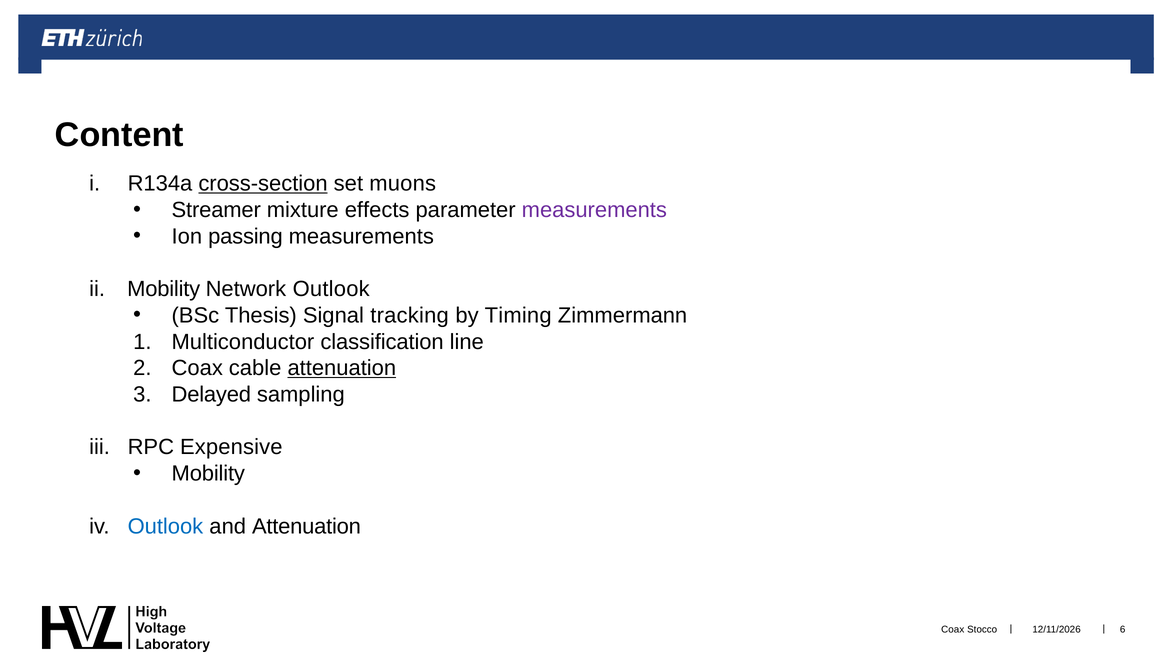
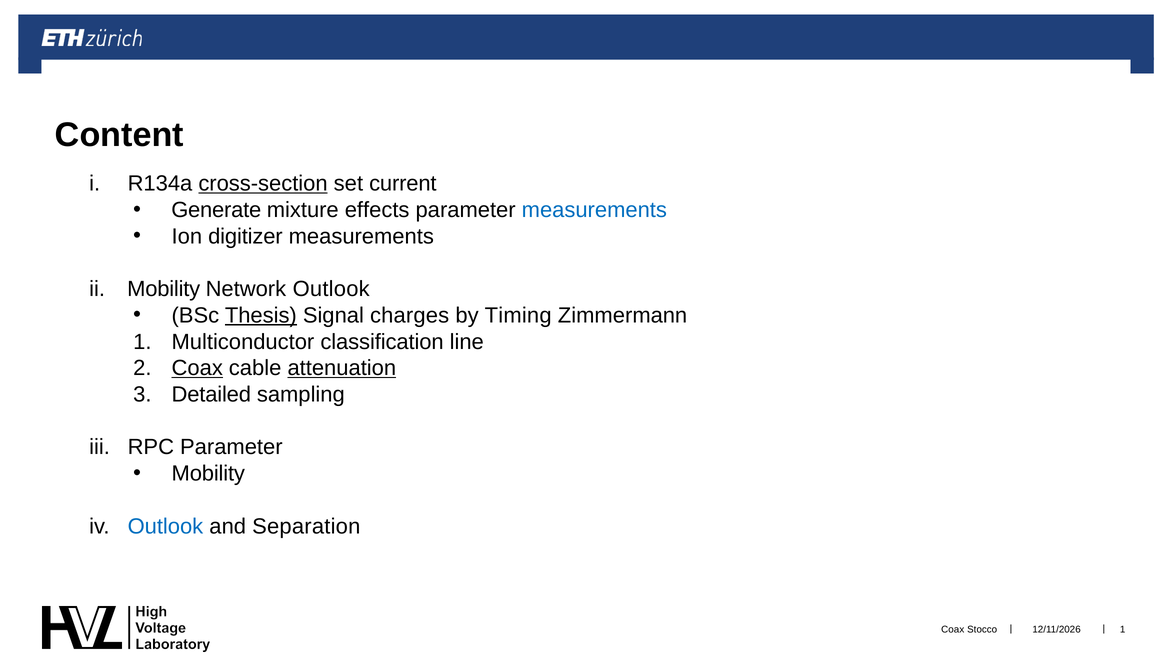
muons: muons -> current
Streamer: Streamer -> Generate
measurements at (594, 210) colour: purple -> blue
passing: passing -> digitizer
Thesis underline: none -> present
tracking: tracking -> charges
Coax at (197, 368) underline: none -> present
Delayed: Delayed -> Detailed
RPC Expensive: Expensive -> Parameter
and Attenuation: Attenuation -> Separation
Stocco 6: 6 -> 1
